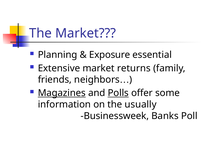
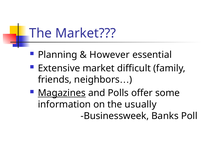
Exposure: Exposure -> However
returns: returns -> difficult
Polls underline: present -> none
